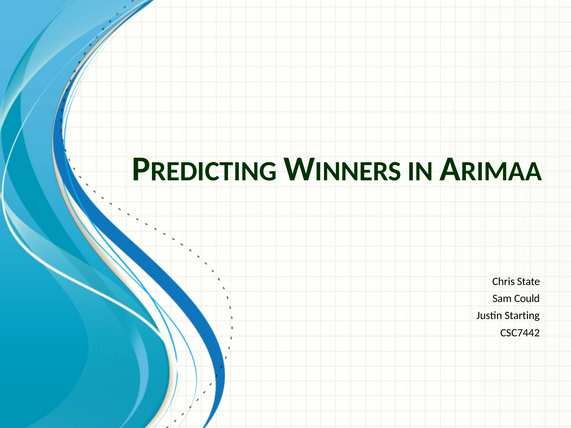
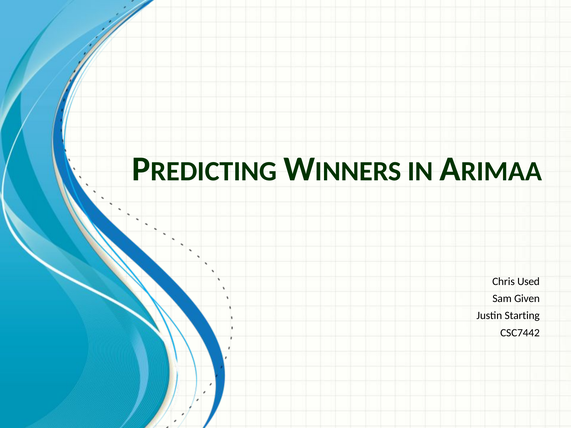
State: State -> Used
Could: Could -> Given
